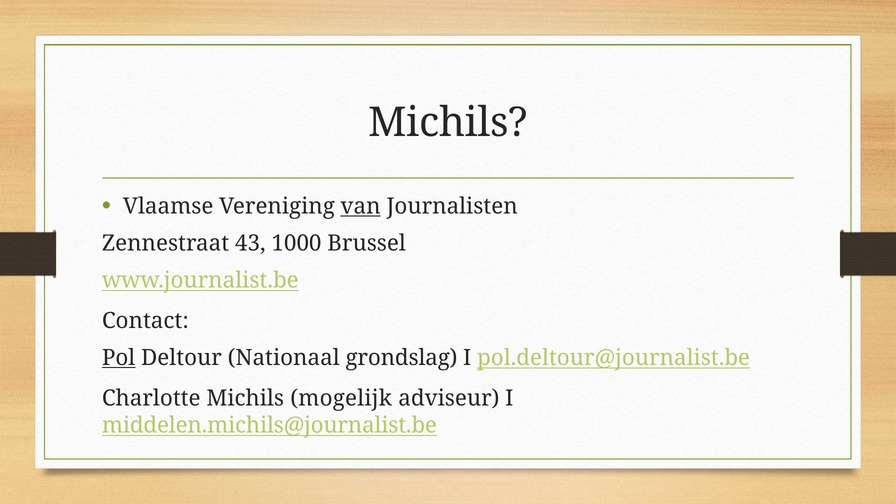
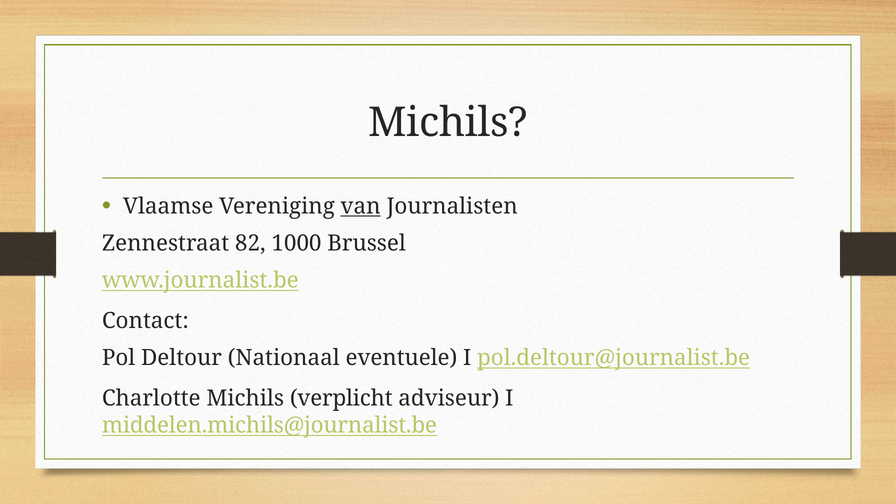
43: 43 -> 82
Pol underline: present -> none
grondslag: grondslag -> eventuele
mogelijk: mogelijk -> verplicht
